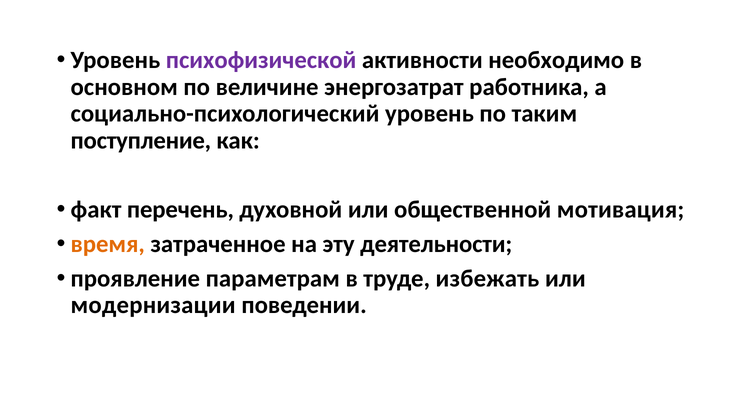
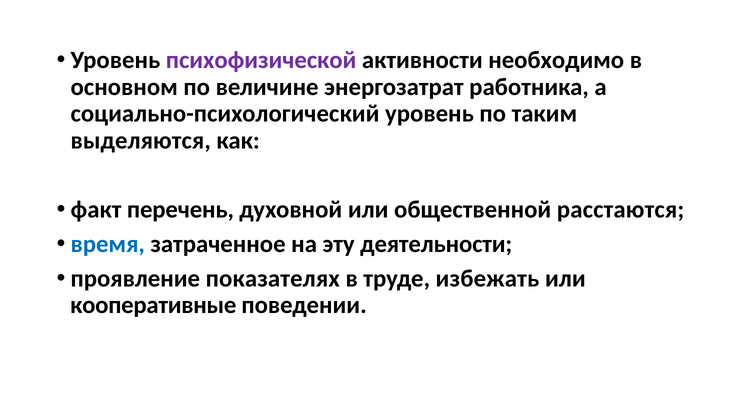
поступление: поступление -> выделяются
мотивация: мотивация -> расстаются
время colour: orange -> blue
параметрам: параметрам -> показателях
модернизации: модернизации -> кооперативные
